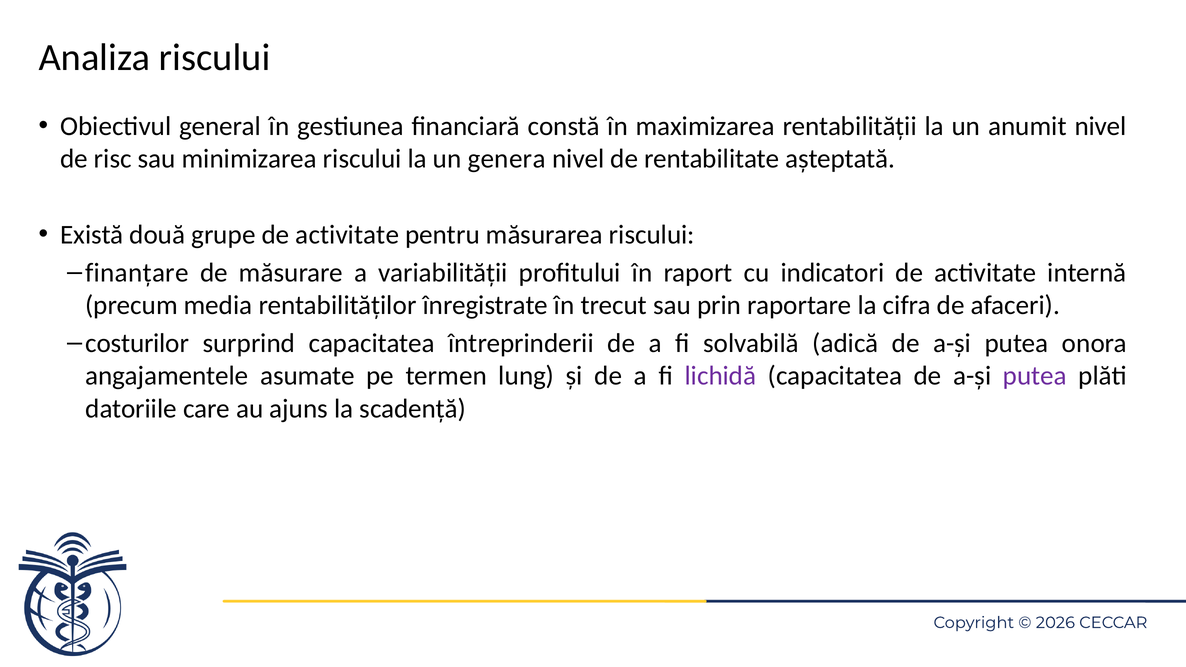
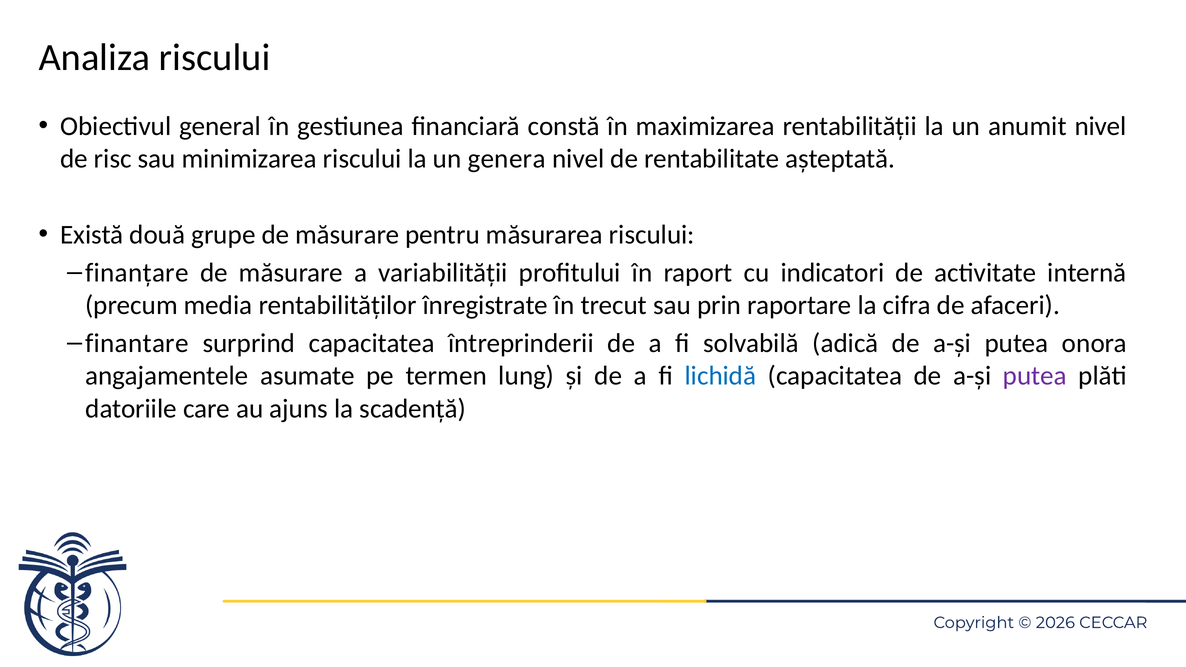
grupe de activitate: activitate -> măsurare
costurilor: costurilor -> finantare
lichidă colour: purple -> blue
